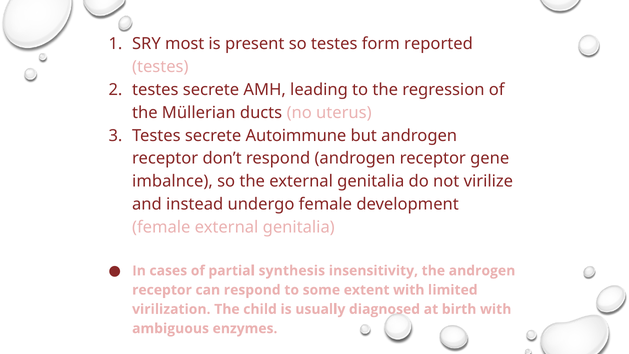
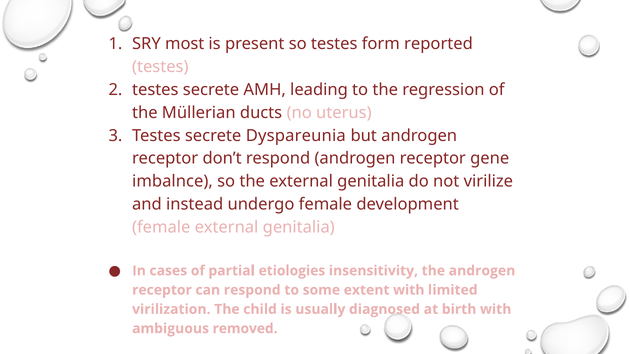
Autoimmune: Autoimmune -> Dyspareunia
synthesis: synthesis -> etiologies
enzymes: enzymes -> removed
